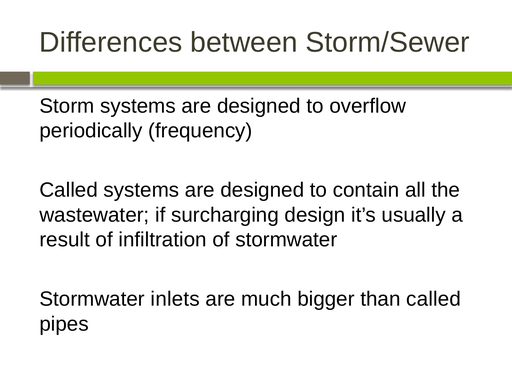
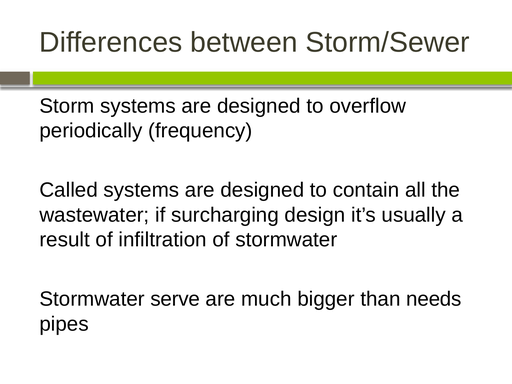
inlets: inlets -> serve
than called: called -> needs
